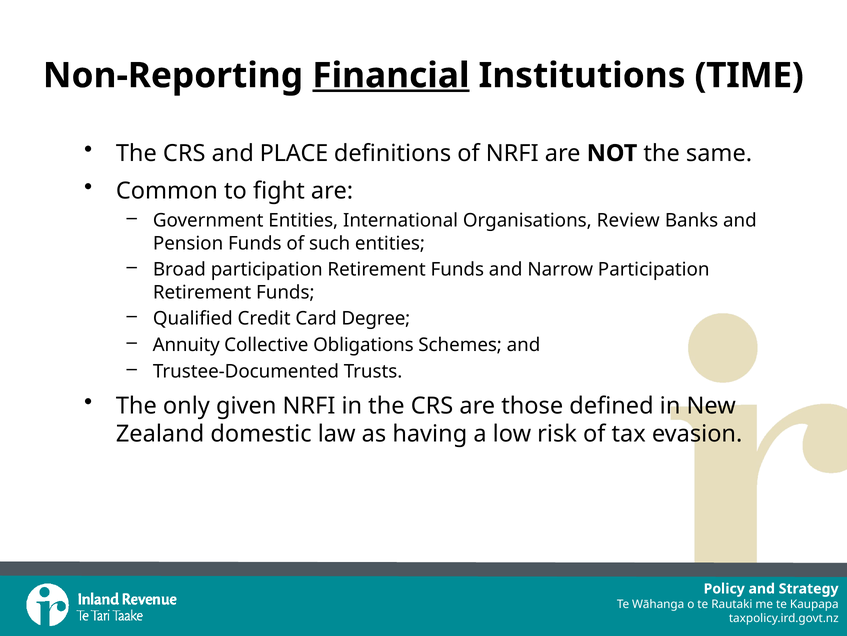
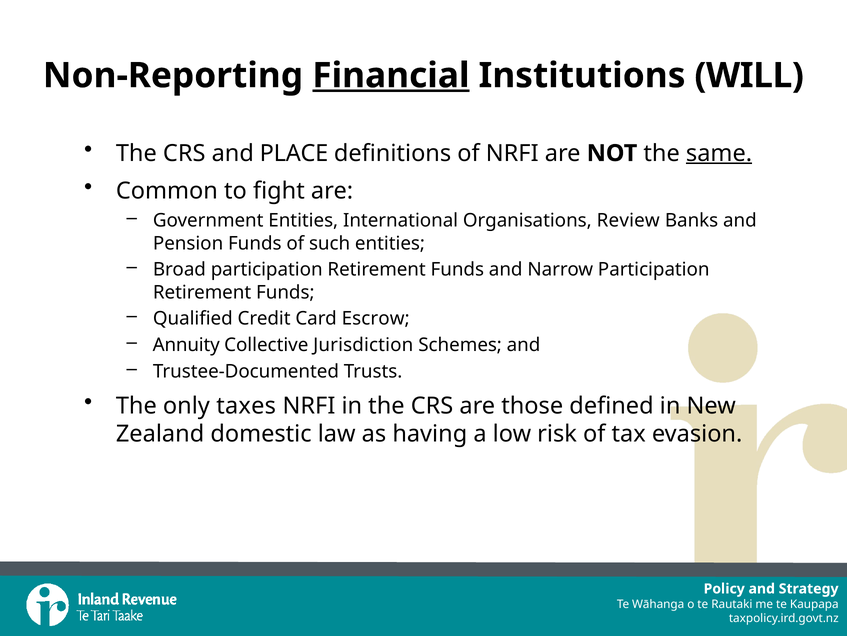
TIME: TIME -> WILL
same underline: none -> present
Degree: Degree -> Escrow
Obligations: Obligations -> Jurisdiction
given: given -> taxes
